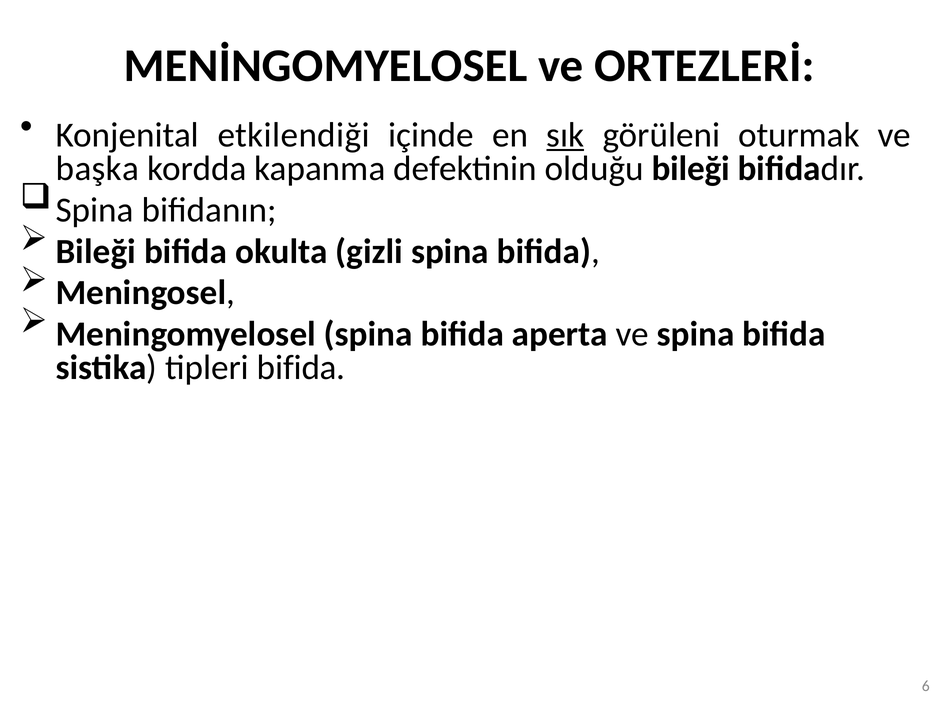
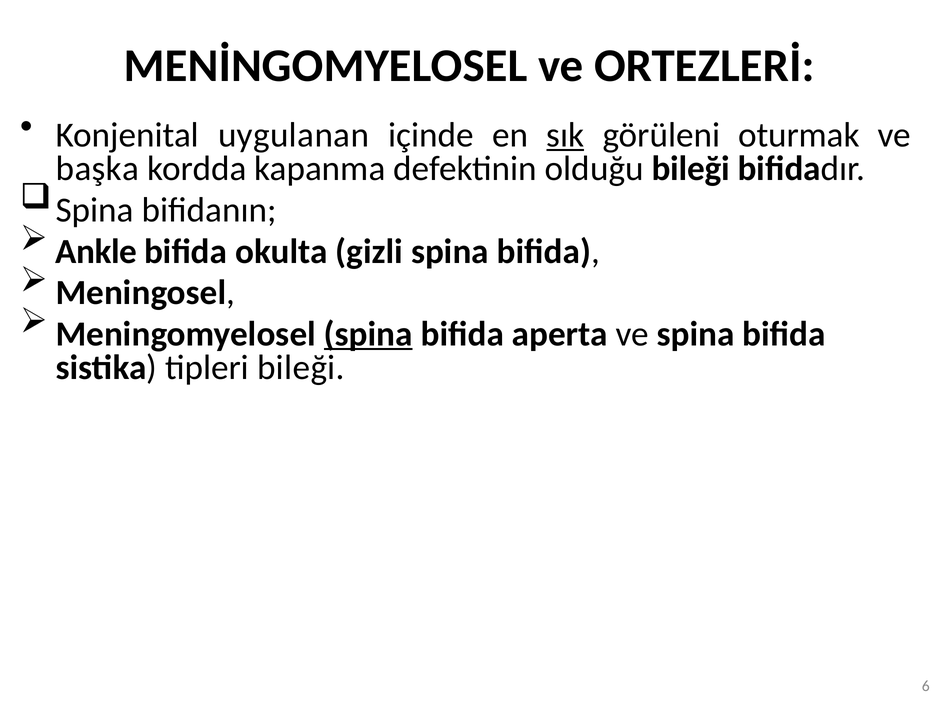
etkilendiği: etkilendiği -> uygulanan
Bileği at (96, 251): Bileği -> Ankle
spina at (368, 334) underline: none -> present
tipleri bifida: bifida -> bileği
